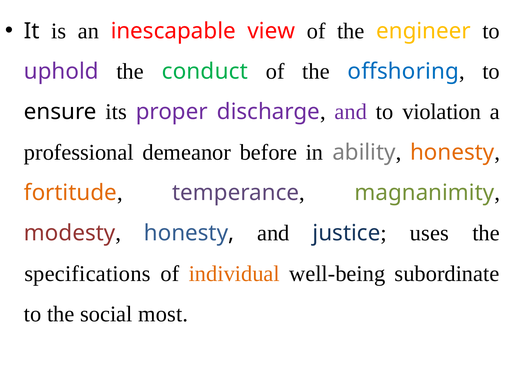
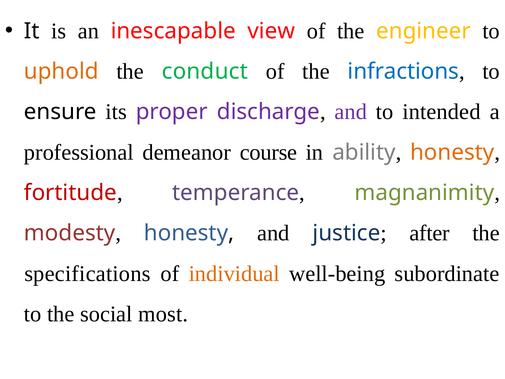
uphold colour: purple -> orange
offshoring: offshoring -> infractions
violation: violation -> intended
before: before -> course
fortitude colour: orange -> red
uses: uses -> after
